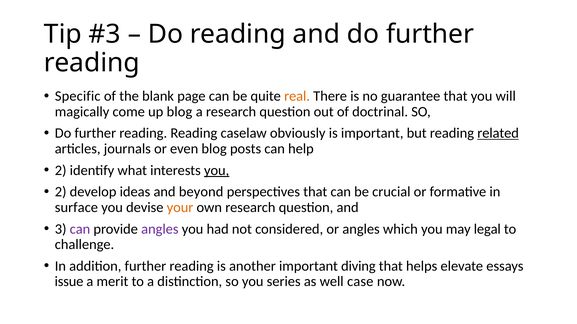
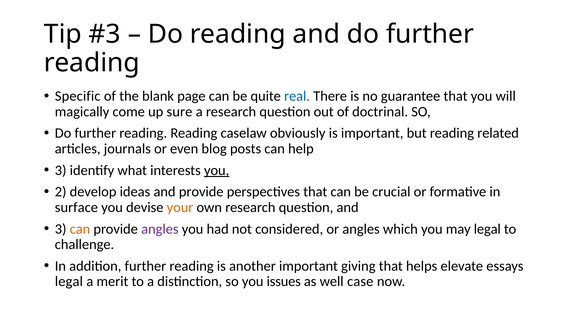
real colour: orange -> blue
up blog: blog -> sure
related underline: present -> none
2 at (61, 171): 2 -> 3
and beyond: beyond -> provide
can at (80, 229) colour: purple -> orange
diving: diving -> giving
issue at (69, 282): issue -> legal
series: series -> issues
